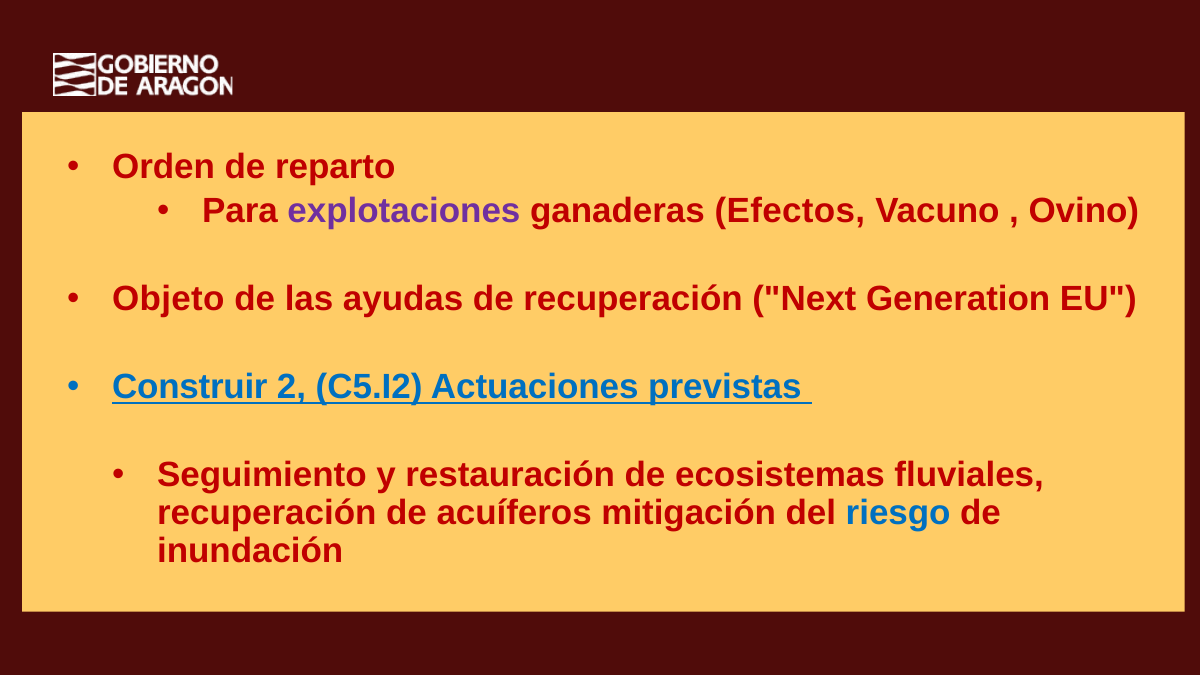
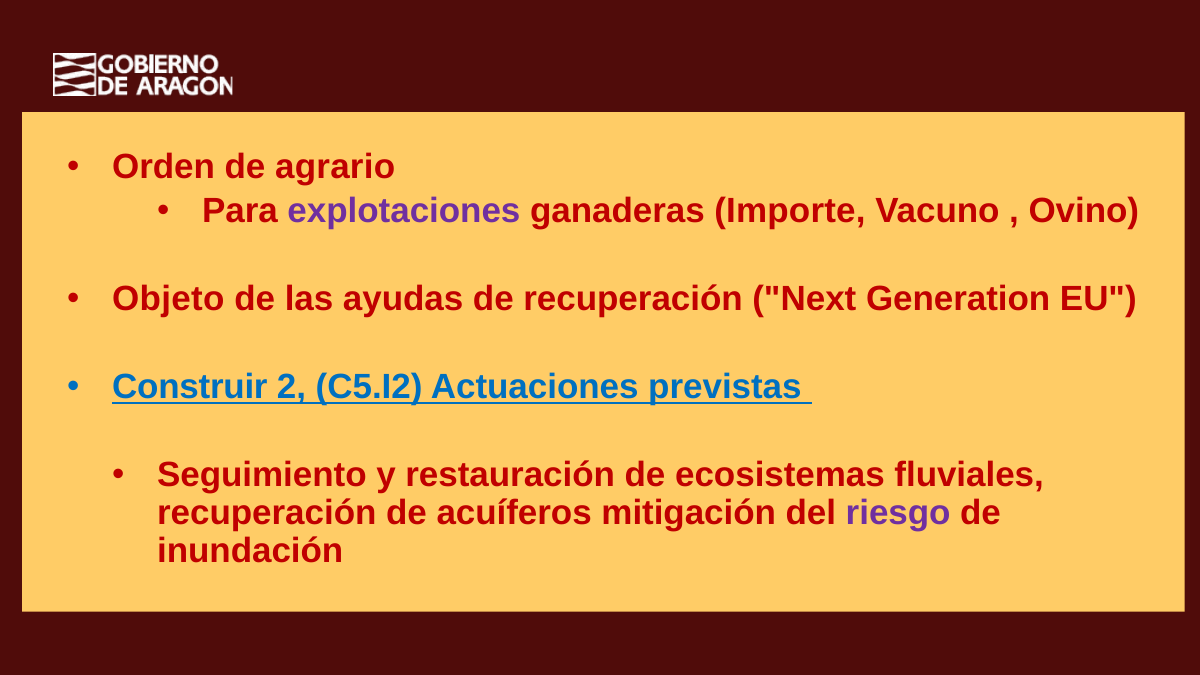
reparto: reparto -> agrario
Efectos: Efectos -> Importe
riesgo colour: blue -> purple
